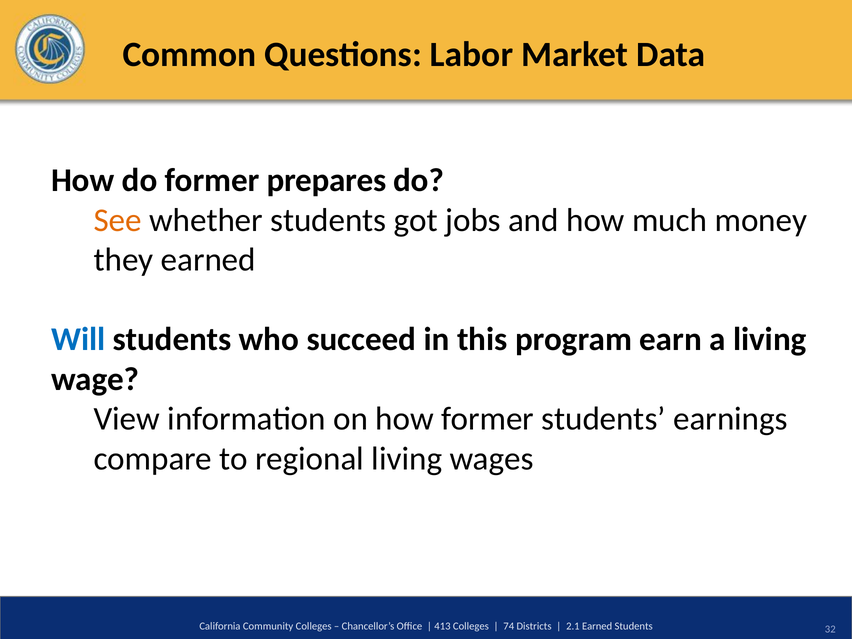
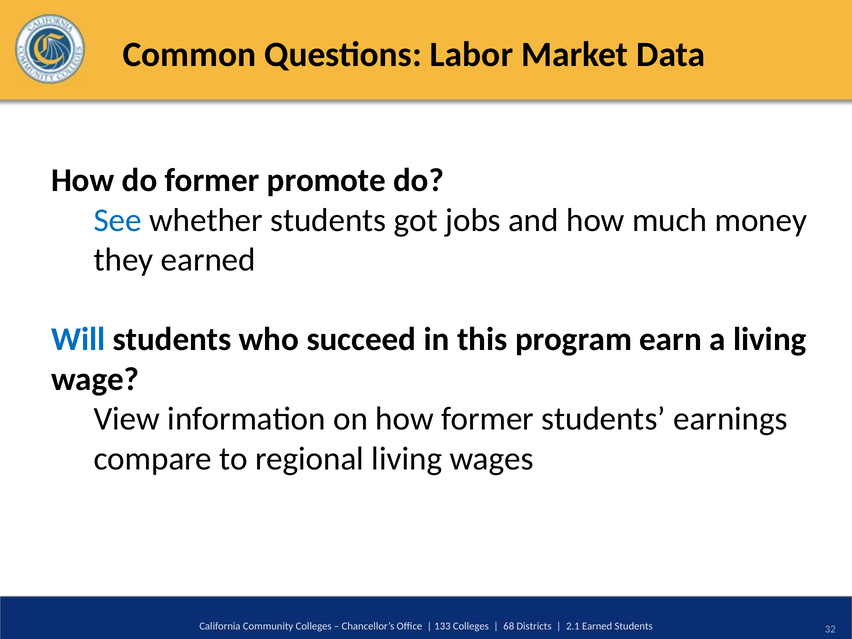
prepares: prepares -> promote
See colour: orange -> blue
413: 413 -> 133
74: 74 -> 68
